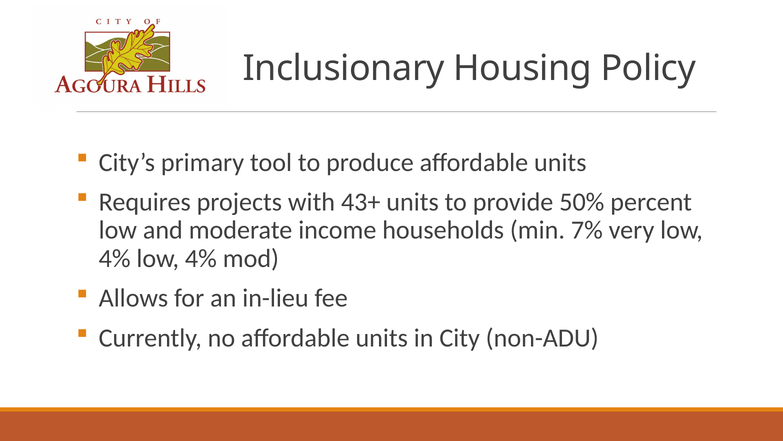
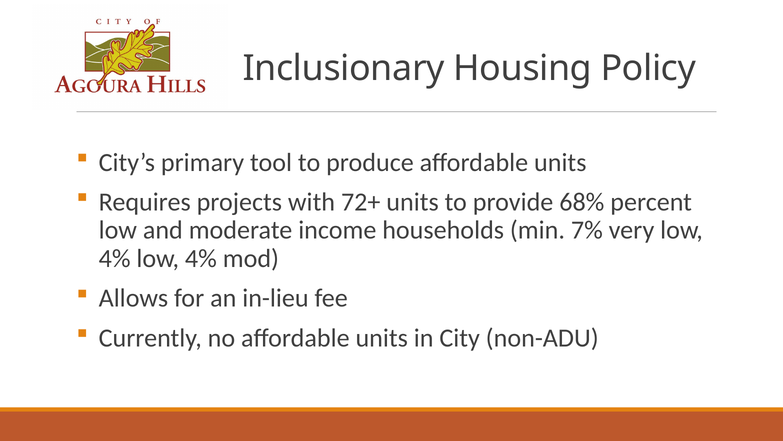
43+: 43+ -> 72+
50%: 50% -> 68%
